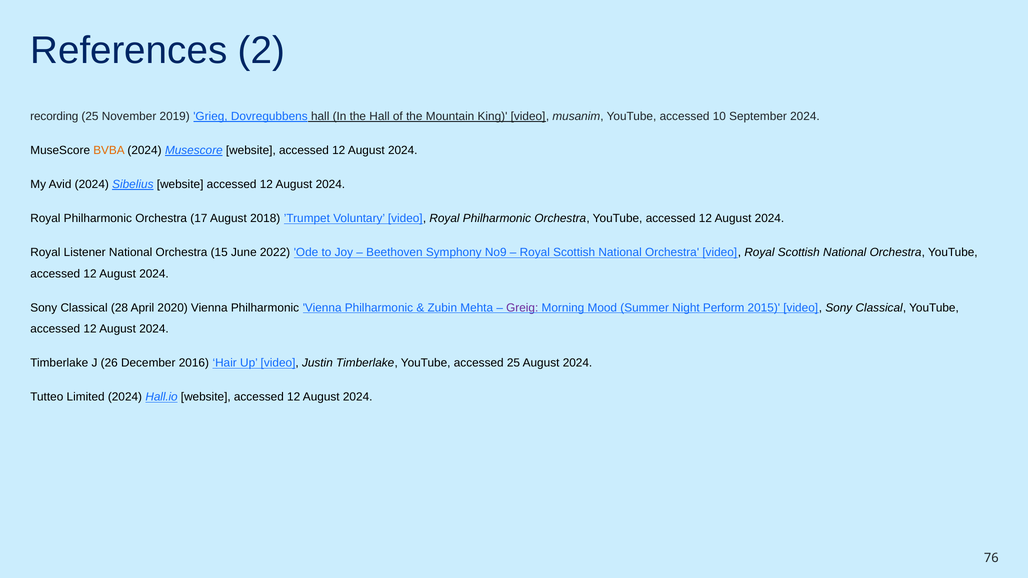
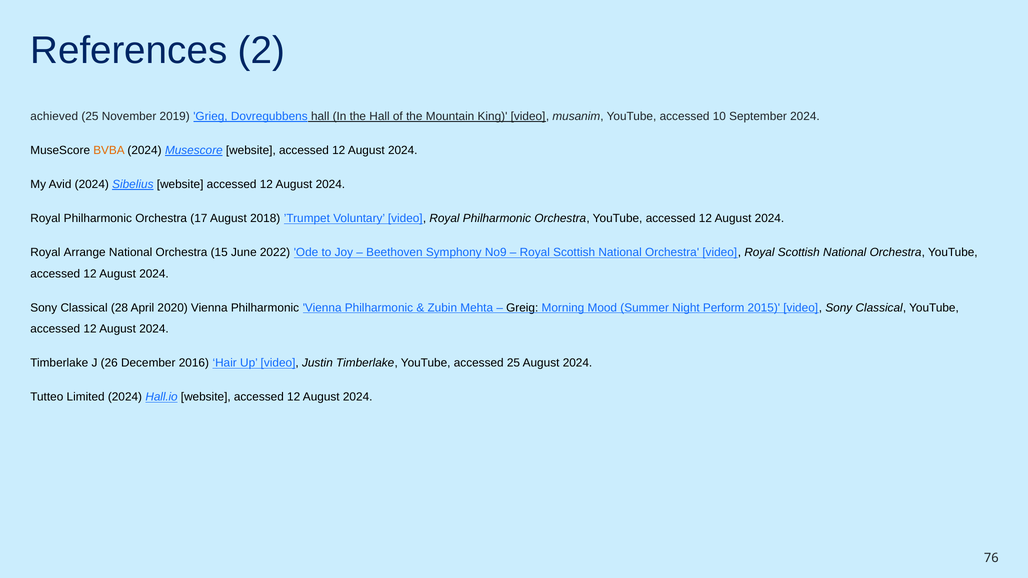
recording: recording -> achieved
Listener: Listener -> Arrange
Greig colour: purple -> black
